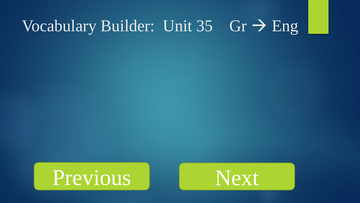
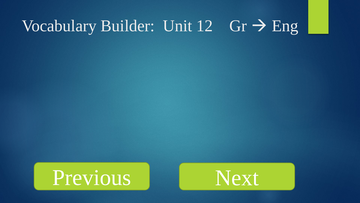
35: 35 -> 12
